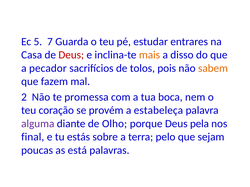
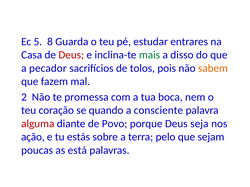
7: 7 -> 8
mais colour: orange -> green
provém: provém -> quando
estabeleça: estabeleça -> consciente
alguma colour: purple -> red
Olho: Olho -> Povo
pela: pela -> seja
final: final -> ação
